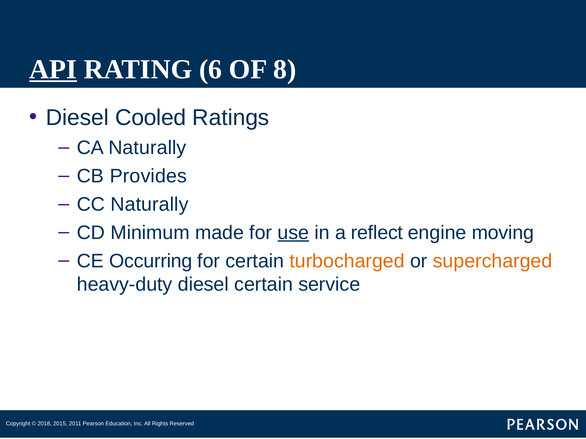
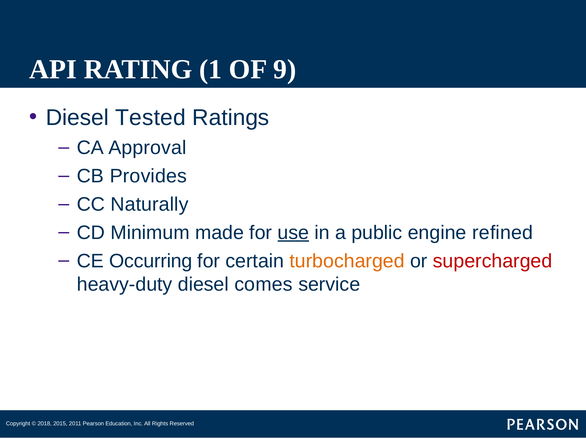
API underline: present -> none
6: 6 -> 1
8: 8 -> 9
Cooled: Cooled -> Tested
CA Naturally: Naturally -> Approval
reflect: reflect -> public
moving: moving -> refined
supercharged colour: orange -> red
diesel certain: certain -> comes
